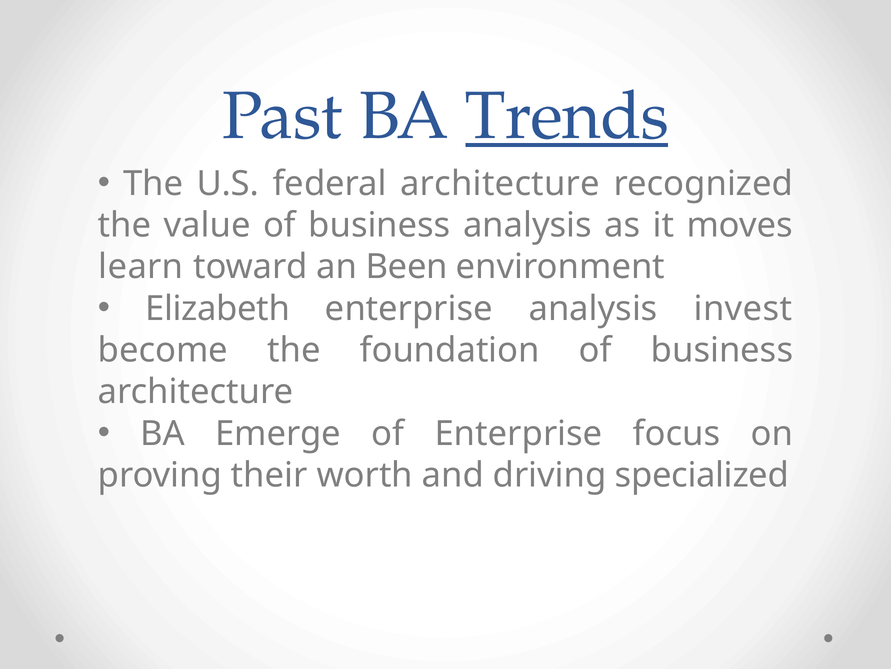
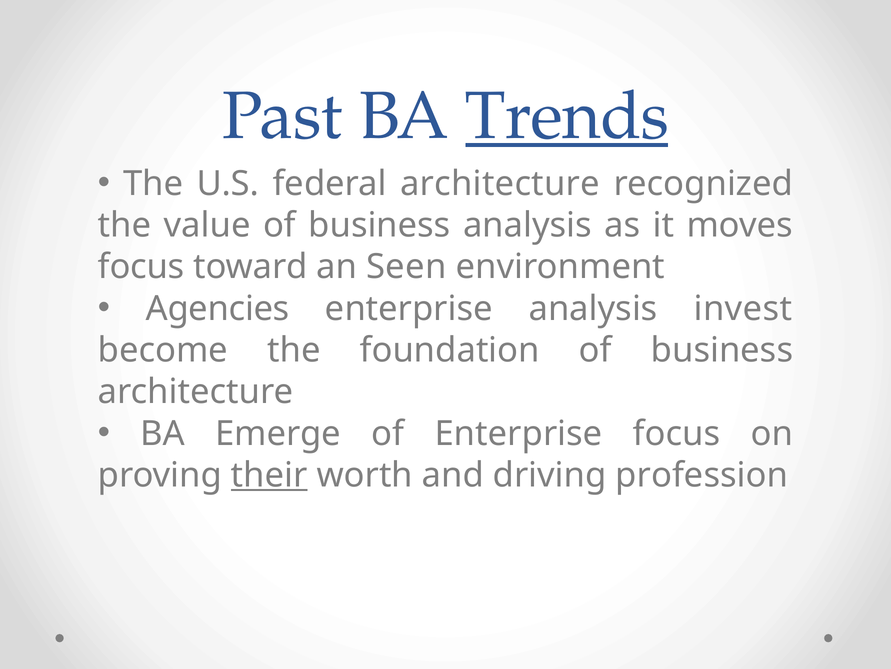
learn at (141, 267): learn -> focus
Been: Been -> Seen
Elizabeth: Elizabeth -> Agencies
their underline: none -> present
specialized: specialized -> profession
